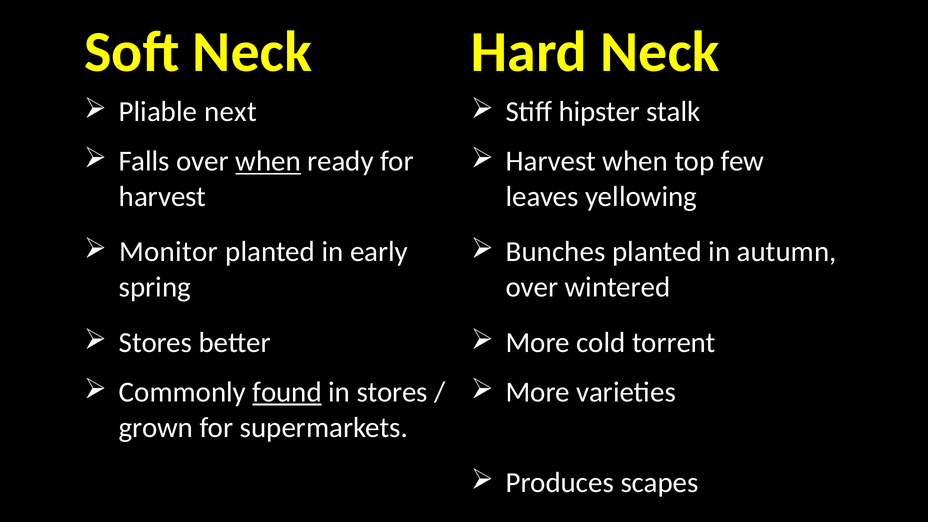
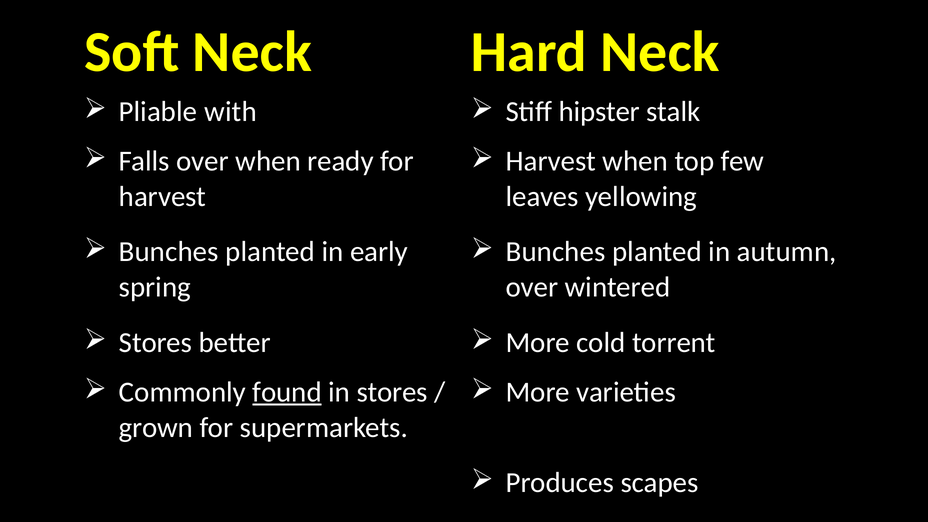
next: next -> with
when at (268, 161) underline: present -> none
Monitor at (169, 252): Monitor -> Bunches
